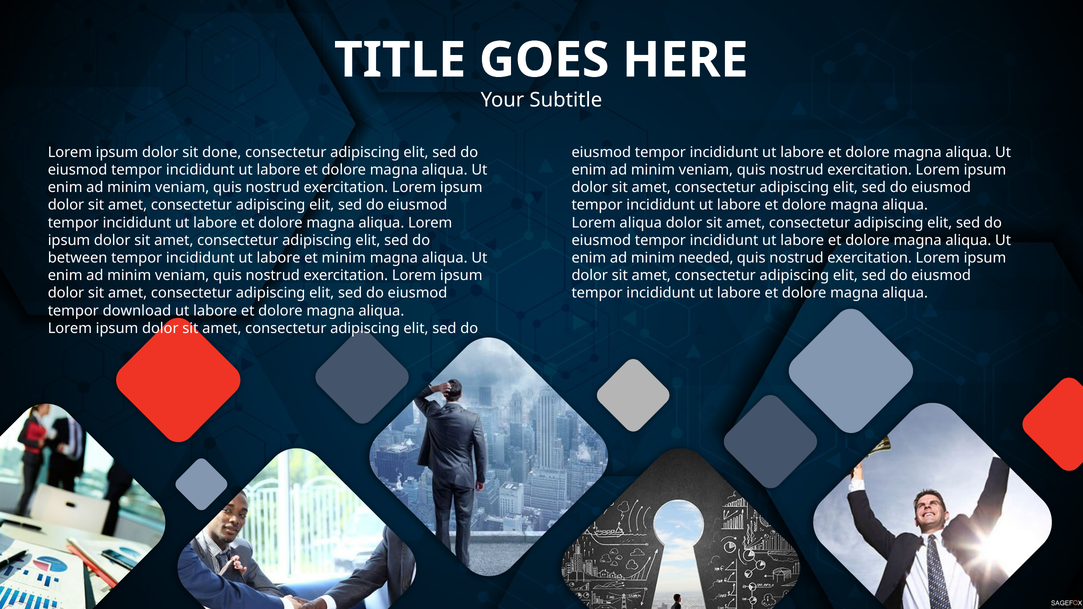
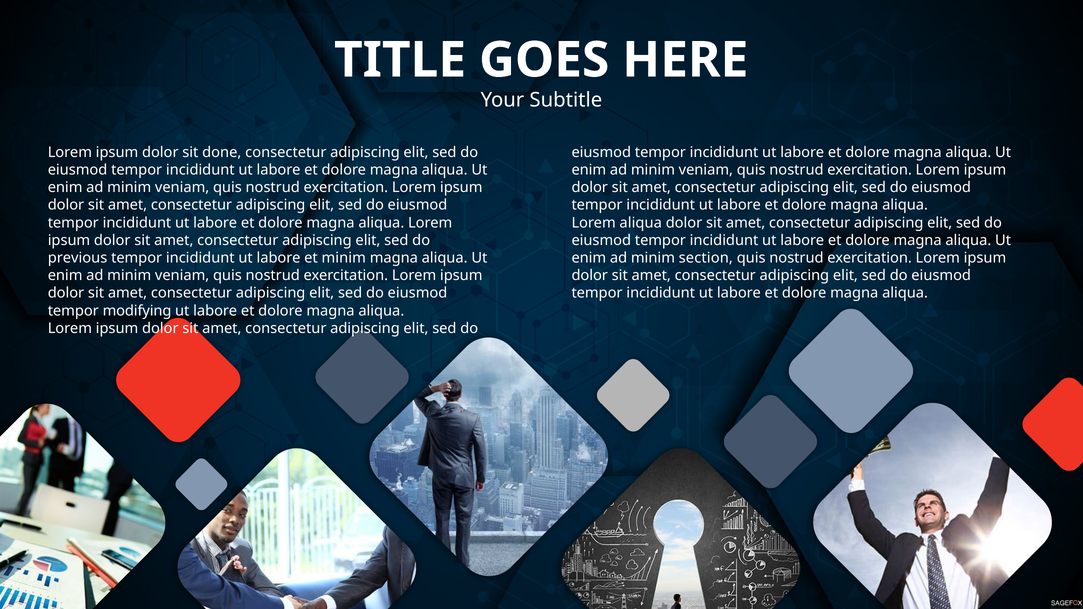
between: between -> previous
needed: needed -> section
download: download -> modifying
